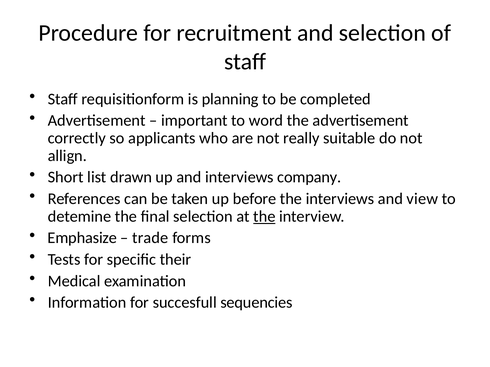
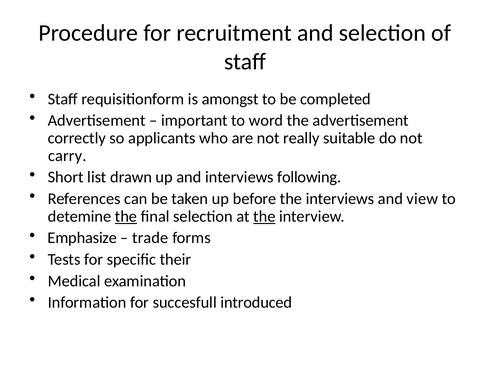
planning: planning -> amongst
allign: allign -> carry
company: company -> following
the at (126, 217) underline: none -> present
sequencies: sequencies -> introduced
